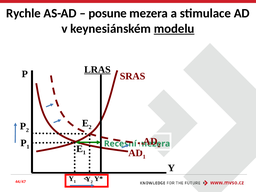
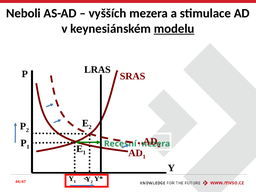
Rychle: Rychle -> Neboli
posune: posune -> vyšších
LRAS underline: present -> none
